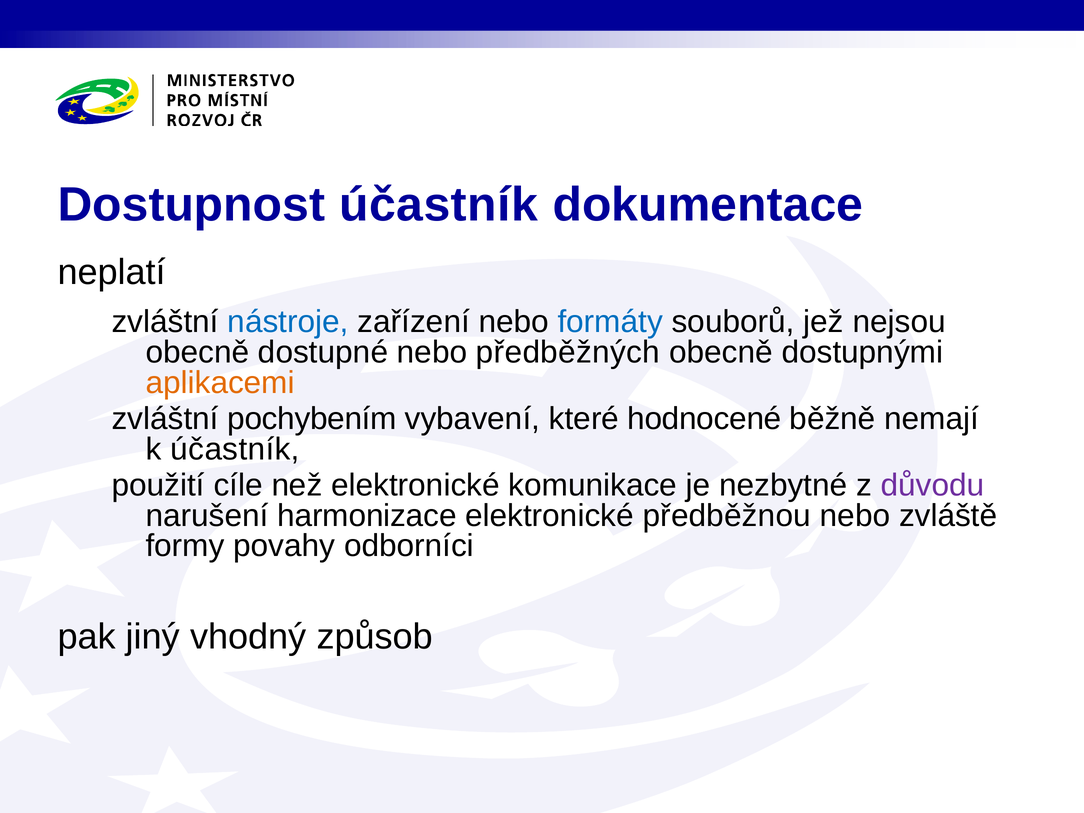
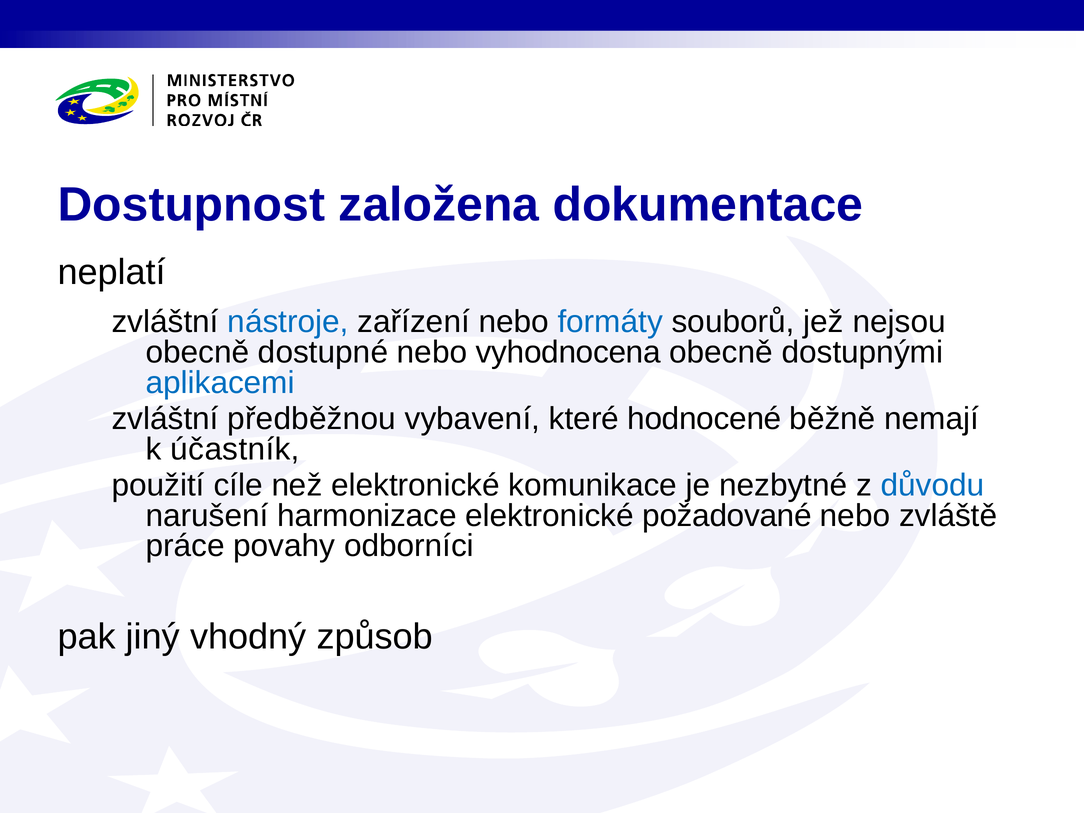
Dostupnost účastník: účastník -> založena
předběžných: předběžných -> vyhodnocena
aplikacemi colour: orange -> blue
pochybením: pochybením -> předběžnou
důvodu colour: purple -> blue
předběžnou: předběžnou -> požadované
formy: formy -> práce
